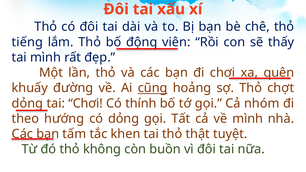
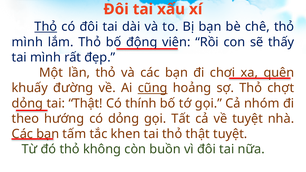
Thỏ at (46, 27) underline: none -> present
tiếng at (27, 42): tiếng -> mình
tai Chơi: Chơi -> Thật
về mình: mình -> tuyệt
